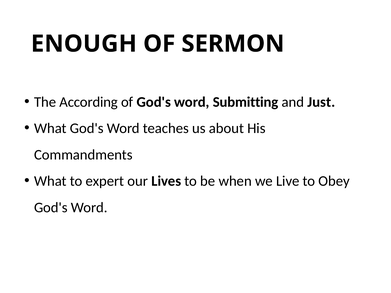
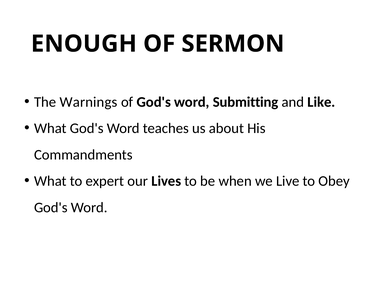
According: According -> Warnings
Just: Just -> Like
